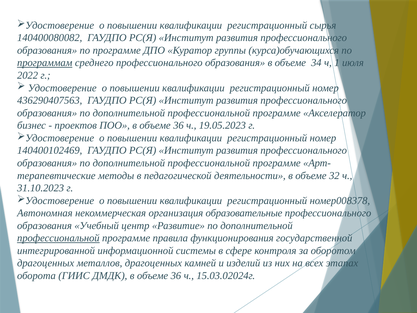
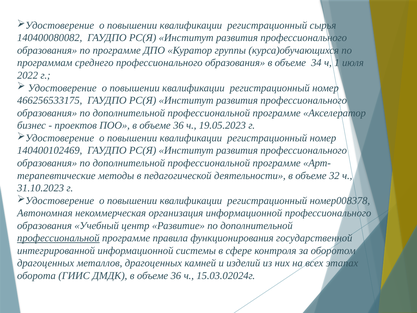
программам underline: present -> none
436290407563: 436290407563 -> 466256533175
организация образовательные: образовательные -> информационной
